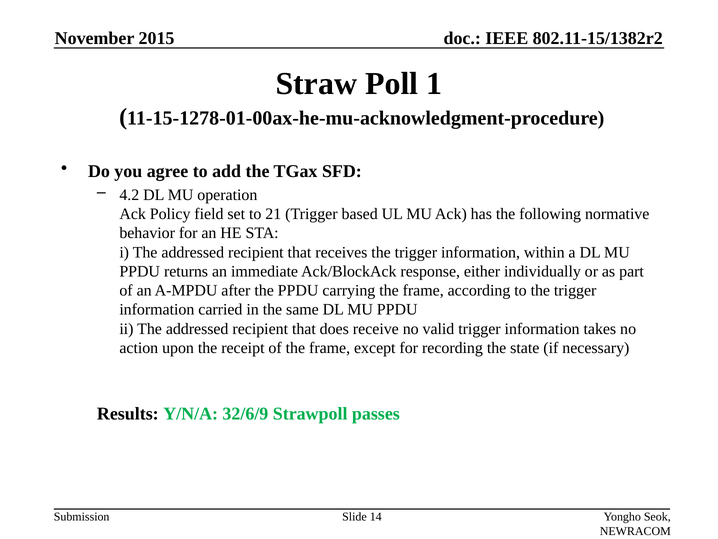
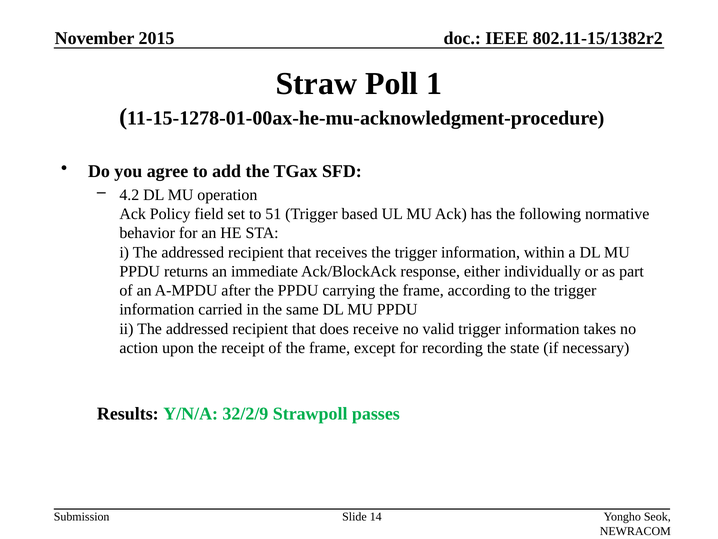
21: 21 -> 51
32/6/9: 32/6/9 -> 32/2/9
